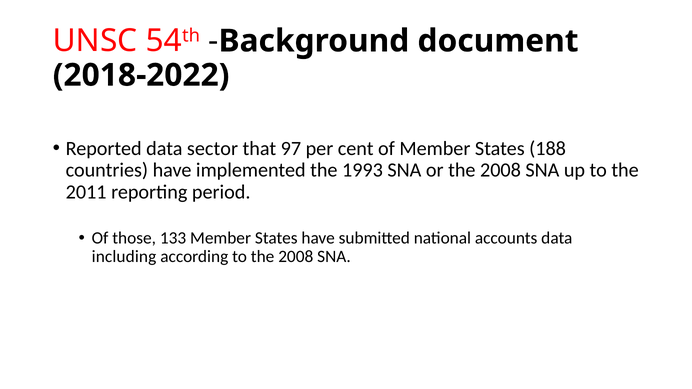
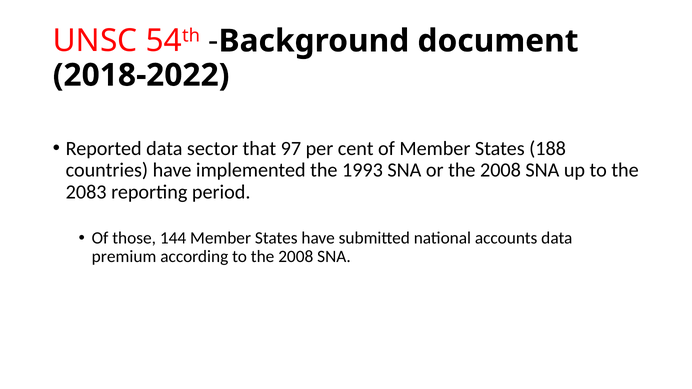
2011: 2011 -> 2083
133: 133 -> 144
including: including -> premium
